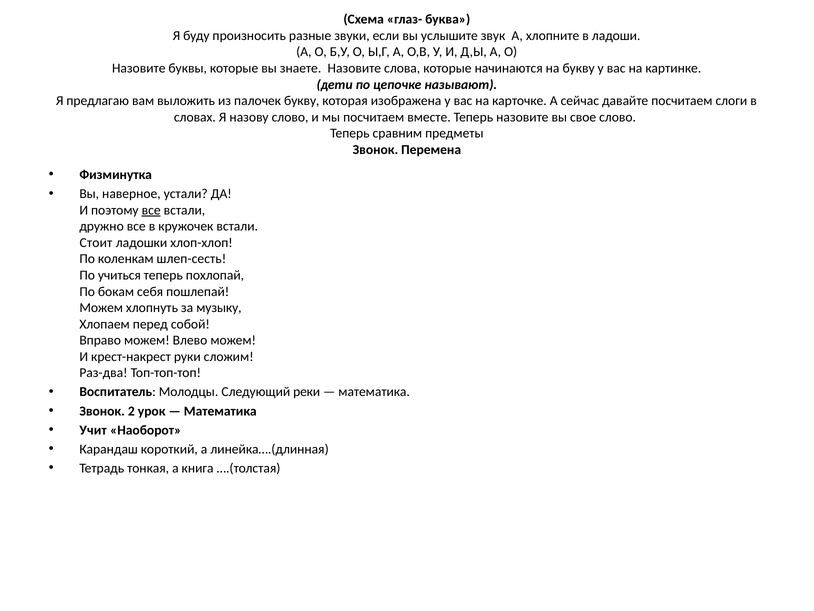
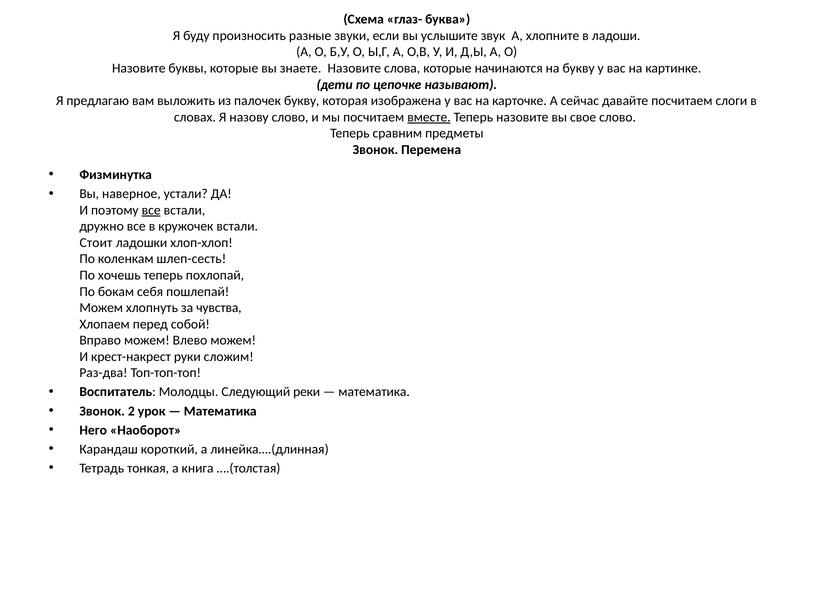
вместе underline: none -> present
учиться: учиться -> хочешь
музыку: музыку -> чувства
Учит: Учит -> Него
